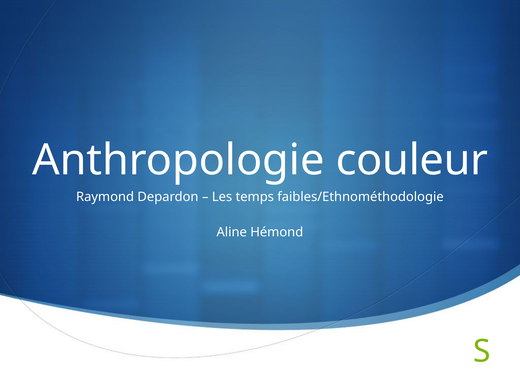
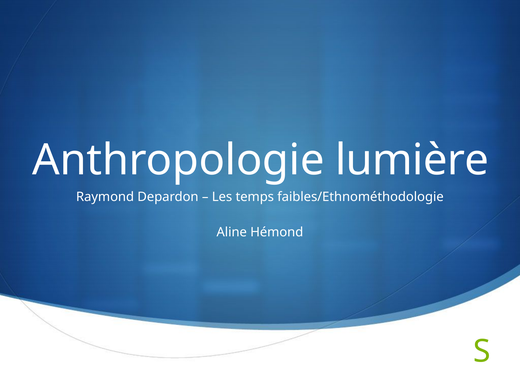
couleur: couleur -> lumière
